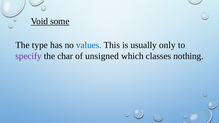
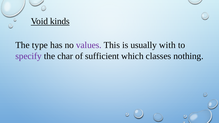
some: some -> kinds
values colour: blue -> purple
only: only -> with
unsigned: unsigned -> sufficient
